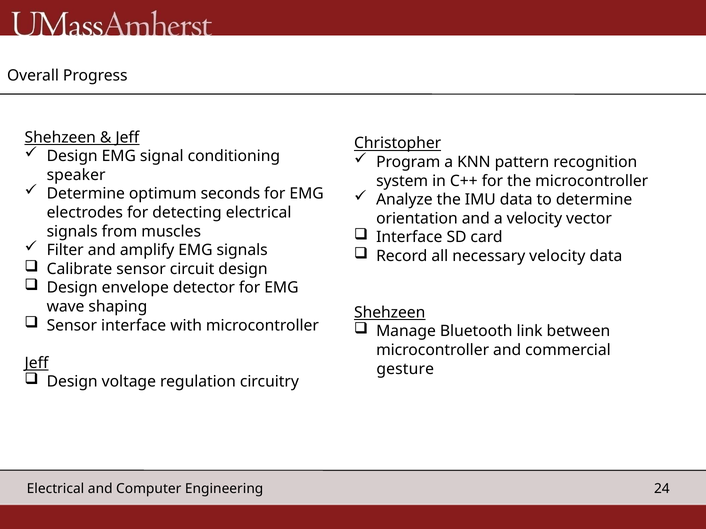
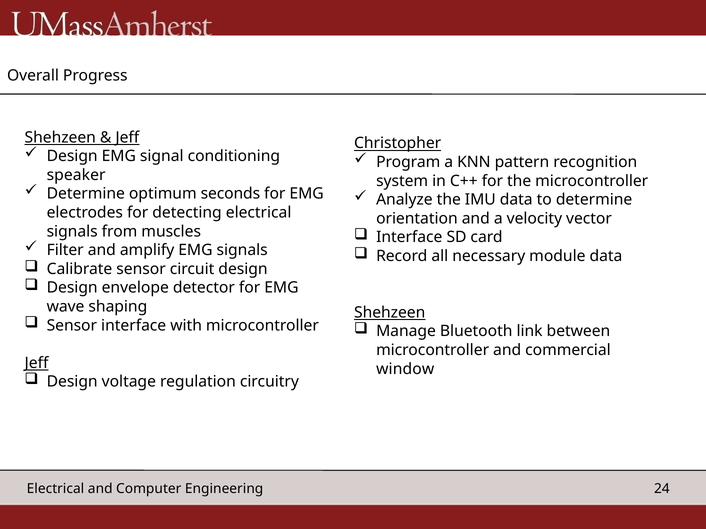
necessary velocity: velocity -> module
gesture: gesture -> window
